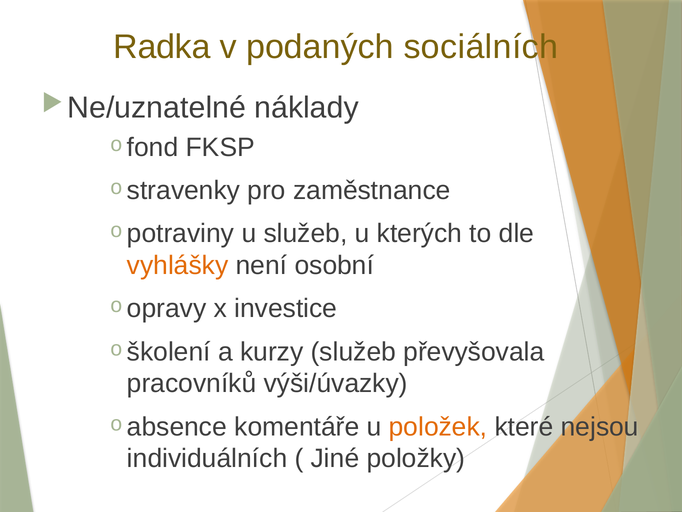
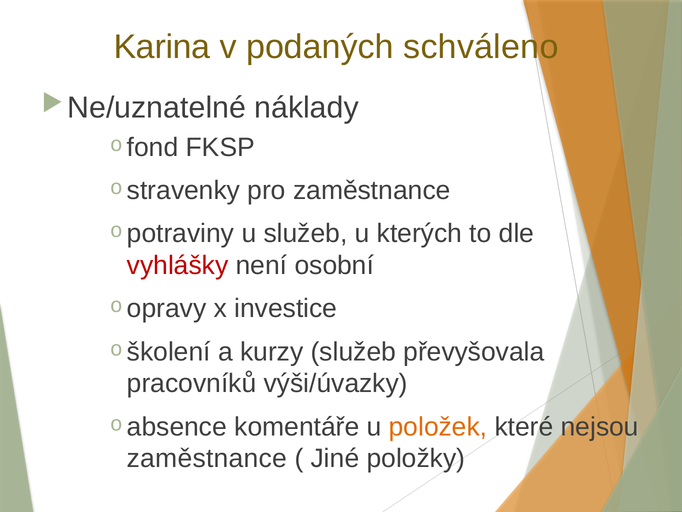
Radka: Radka -> Karina
sociálních: sociálních -> schváleno
vyhlášky colour: orange -> red
individuálních at (207, 458): individuálních -> zaměstnance
